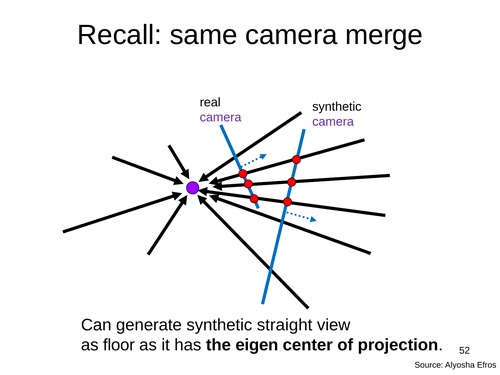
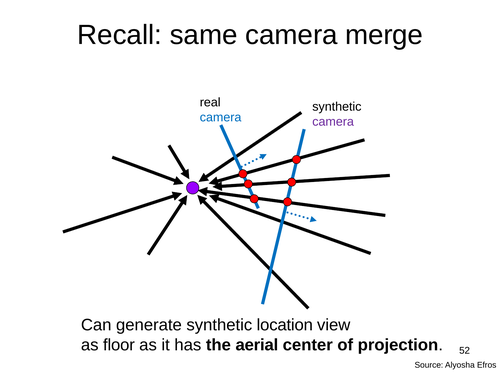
camera at (221, 117) colour: purple -> blue
straight: straight -> location
eigen: eigen -> aerial
